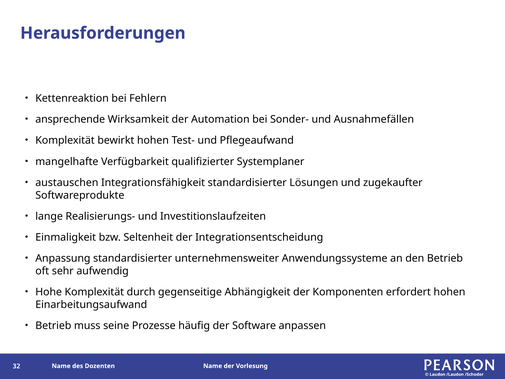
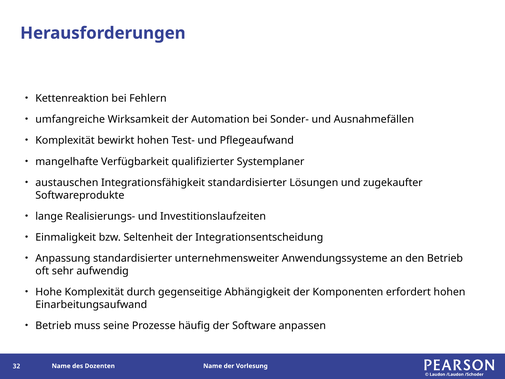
ansprechende: ansprechende -> umfangreiche
